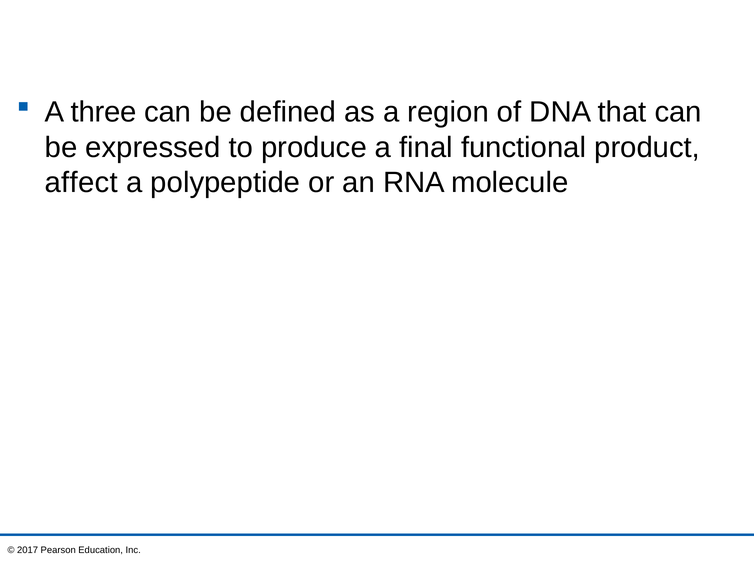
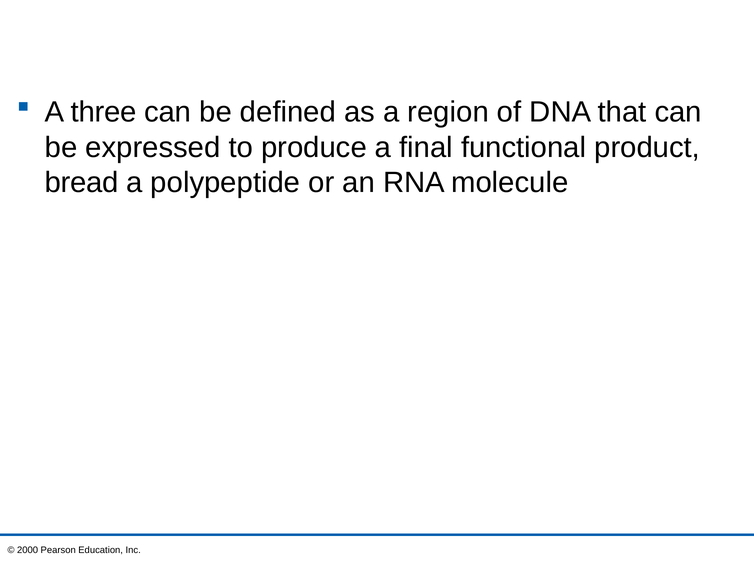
affect: affect -> bread
2017: 2017 -> 2000
